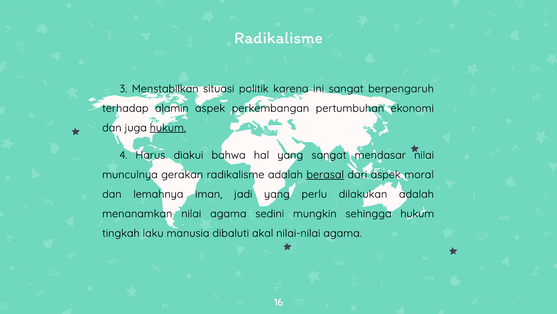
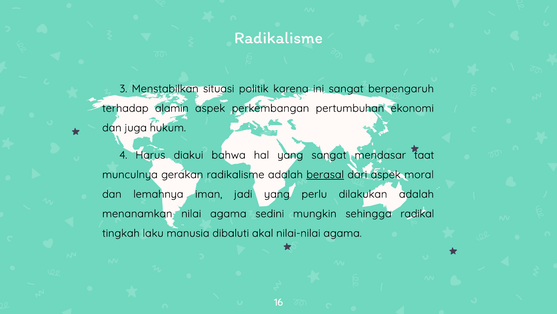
hukum at (168, 128) underline: present -> none
mendasar nilai: nilai -> taat
sehingga hukum: hukum -> radikal
